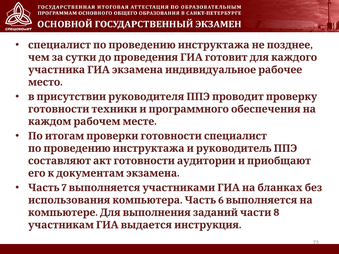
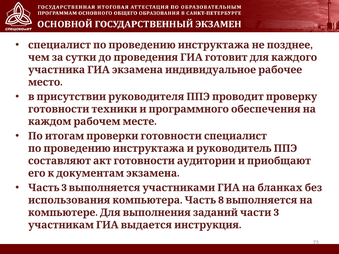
7 at (64, 188): 7 -> 3
6: 6 -> 8
8 at (276, 213): 8 -> 3
